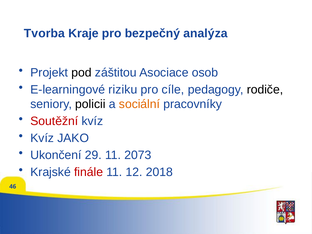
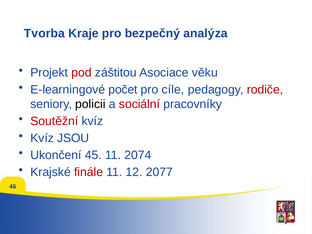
pod colour: black -> red
osob: osob -> věku
riziku: riziku -> počet
rodiče colour: black -> red
sociální colour: orange -> red
JAKO: JAKO -> JSOU
29: 29 -> 45
2073: 2073 -> 2074
2018: 2018 -> 2077
